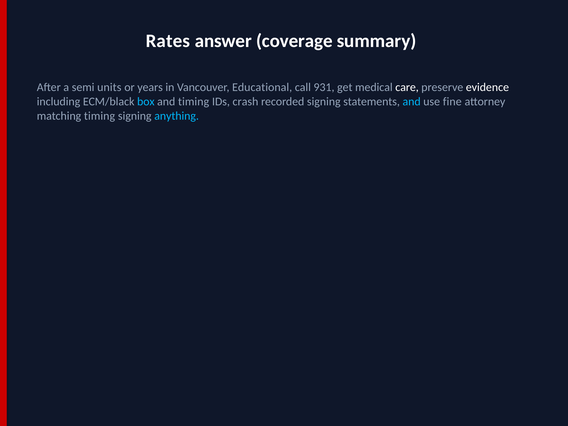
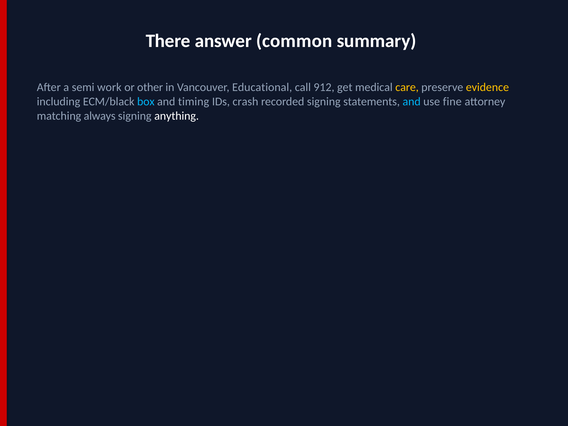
Rates: Rates -> There
coverage: coverage -> common
units: units -> work
years: years -> other
931: 931 -> 912
care colour: white -> yellow
evidence colour: white -> yellow
matching timing: timing -> always
anything colour: light blue -> white
